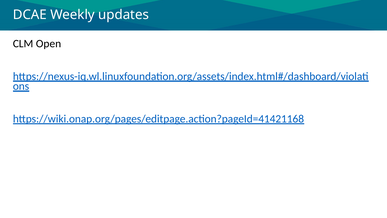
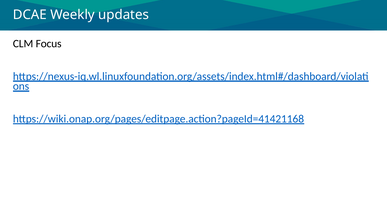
Open: Open -> Focus
